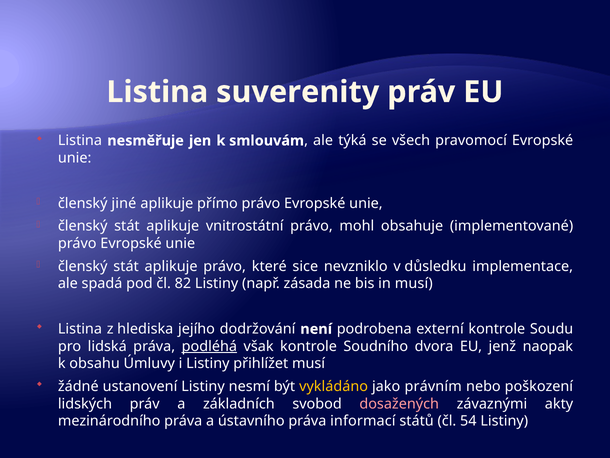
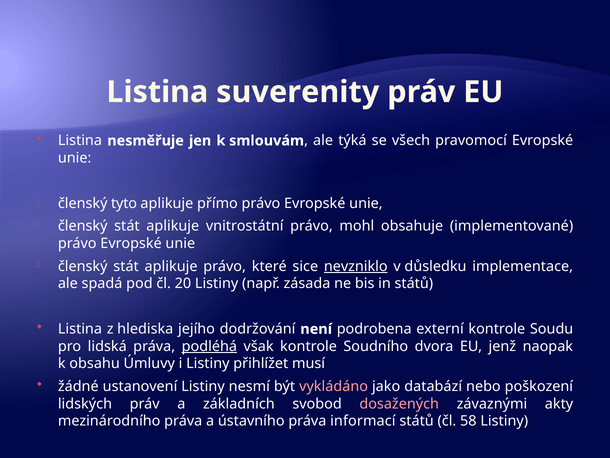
jiné: jiné -> tyto
nevzniklo underline: none -> present
82: 82 -> 20
in musí: musí -> států
vykládáno colour: yellow -> pink
právním: právním -> databází
54: 54 -> 58
